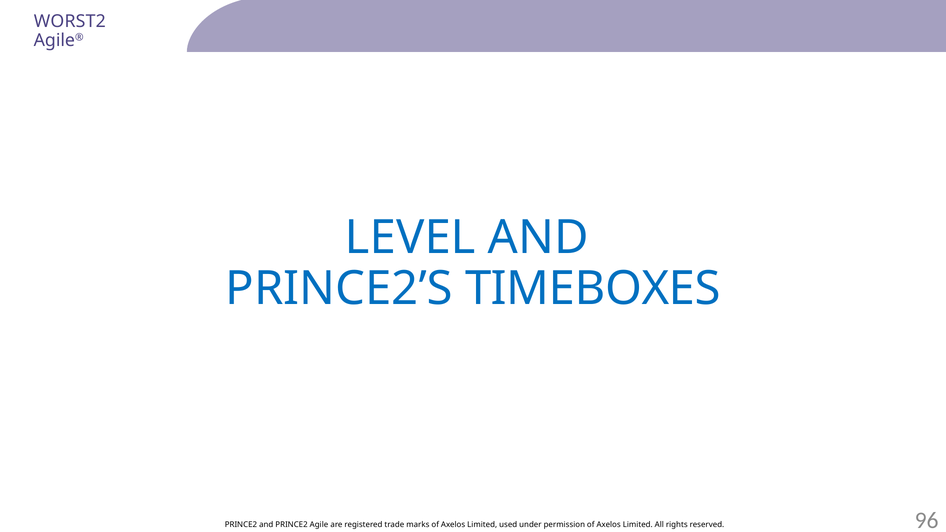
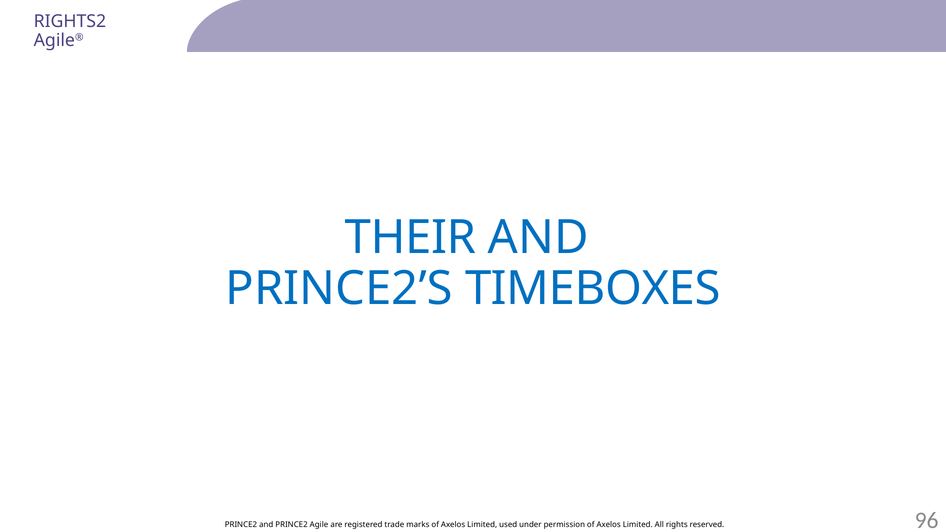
WORST2: WORST2 -> RIGHTS2
LEVEL: LEVEL -> THEIR
